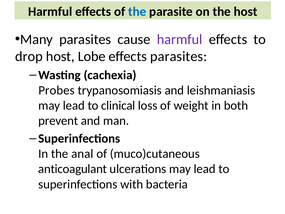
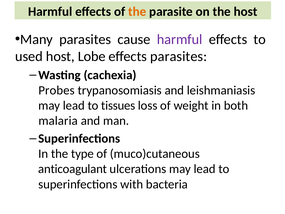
the at (137, 12) colour: blue -> orange
drop: drop -> used
clinical: clinical -> tissues
prevent: prevent -> malaria
anal: anal -> type
